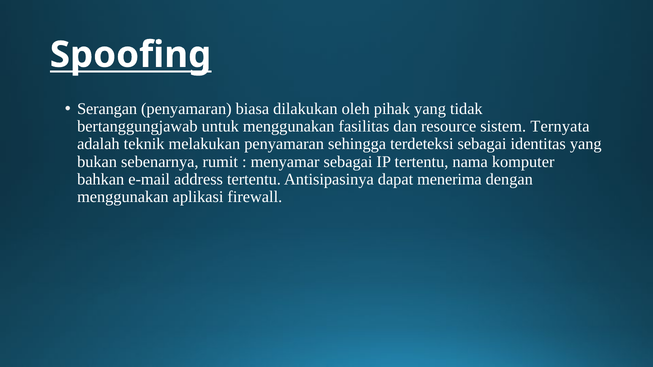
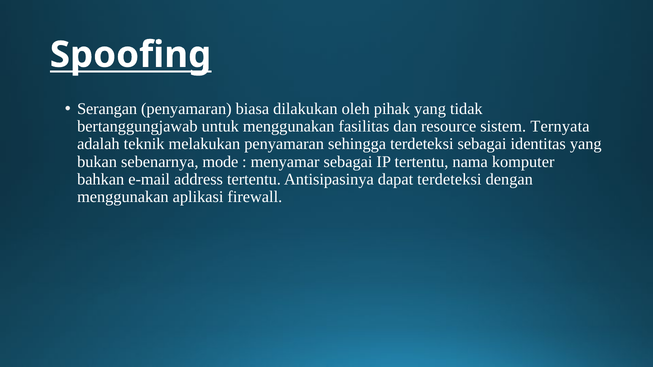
rumit: rumit -> mode
dapat menerima: menerima -> terdeteksi
